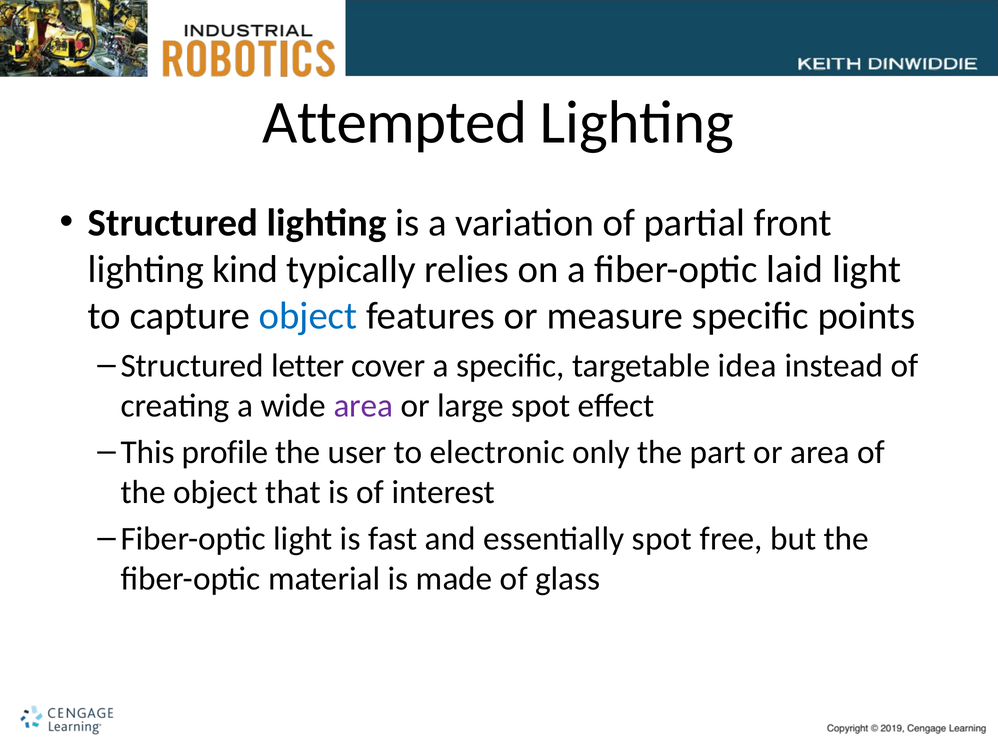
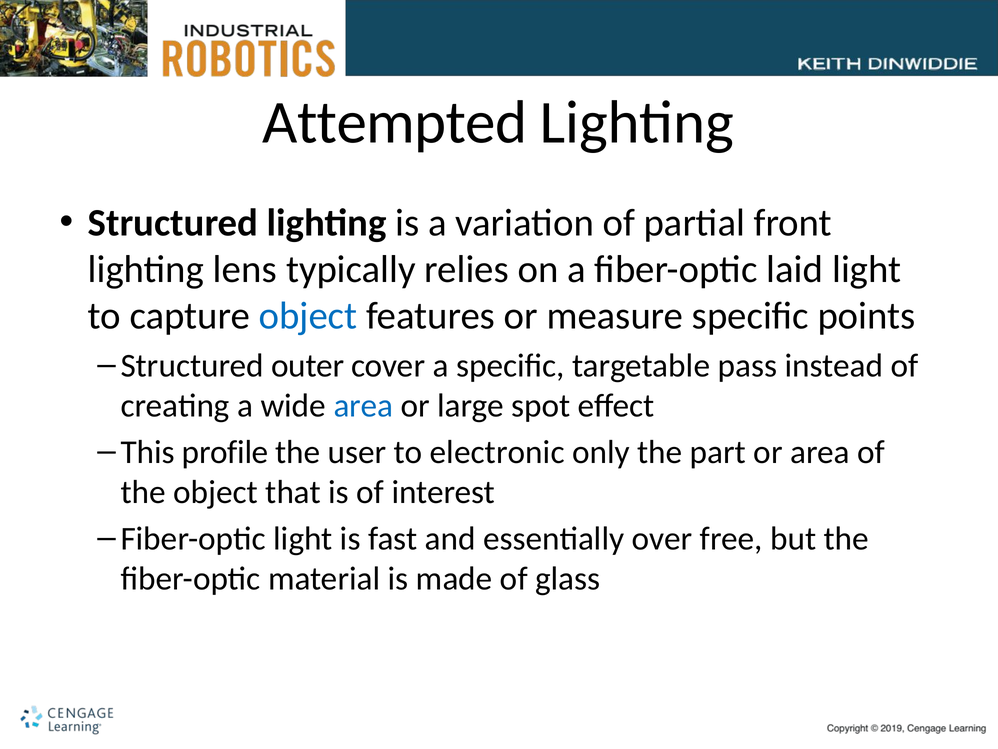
kind: kind -> lens
letter: letter -> outer
idea: idea -> pass
area at (363, 405) colour: purple -> blue
essentially spot: spot -> over
